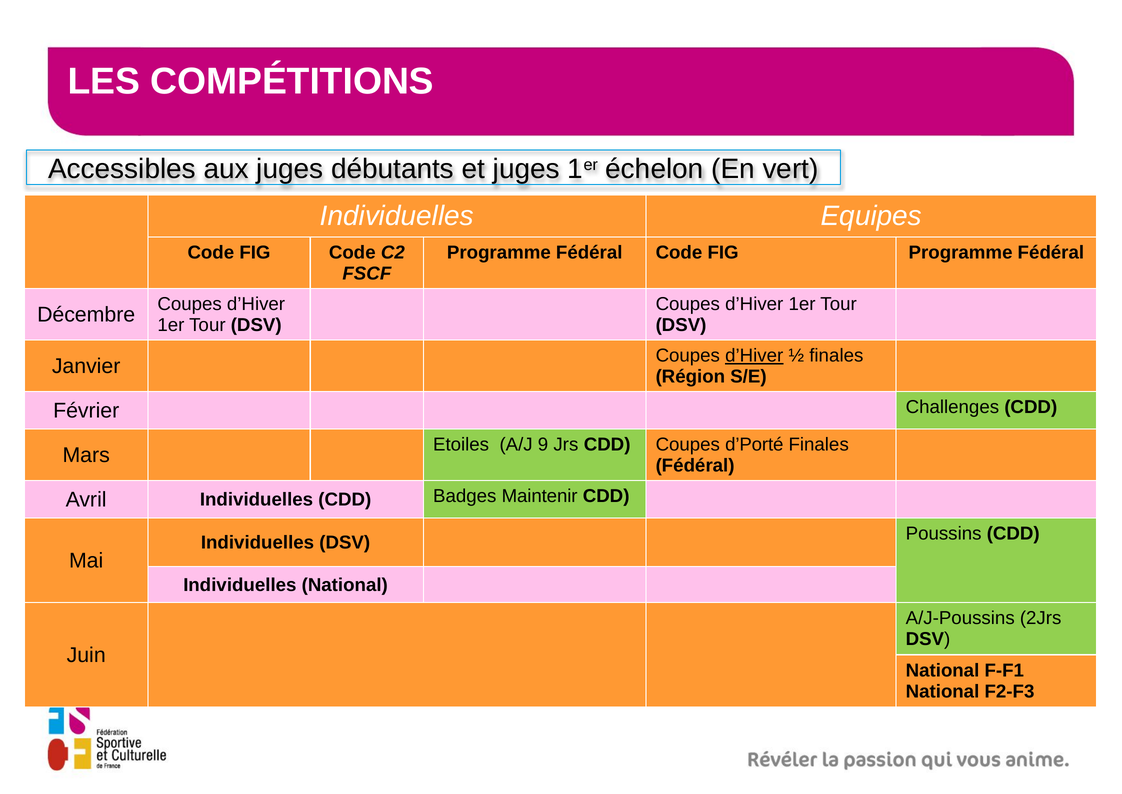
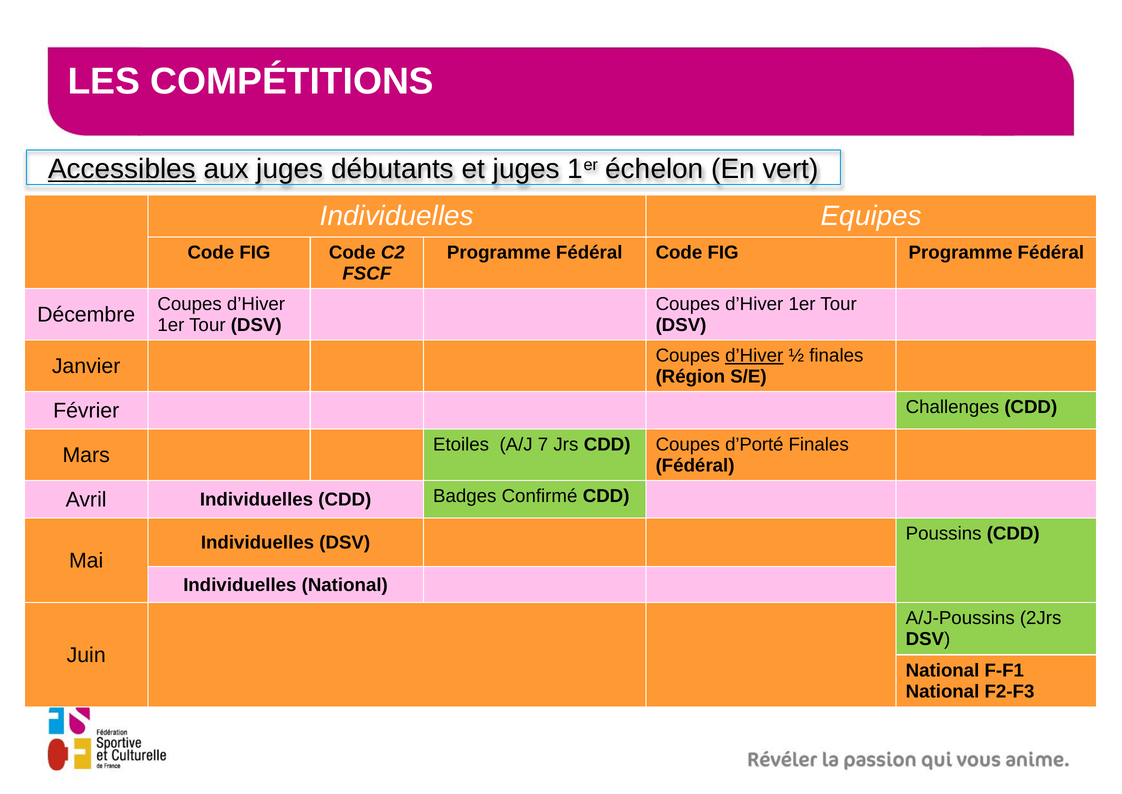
Accessibles underline: none -> present
9: 9 -> 7
Maintenir: Maintenir -> Confirmé
